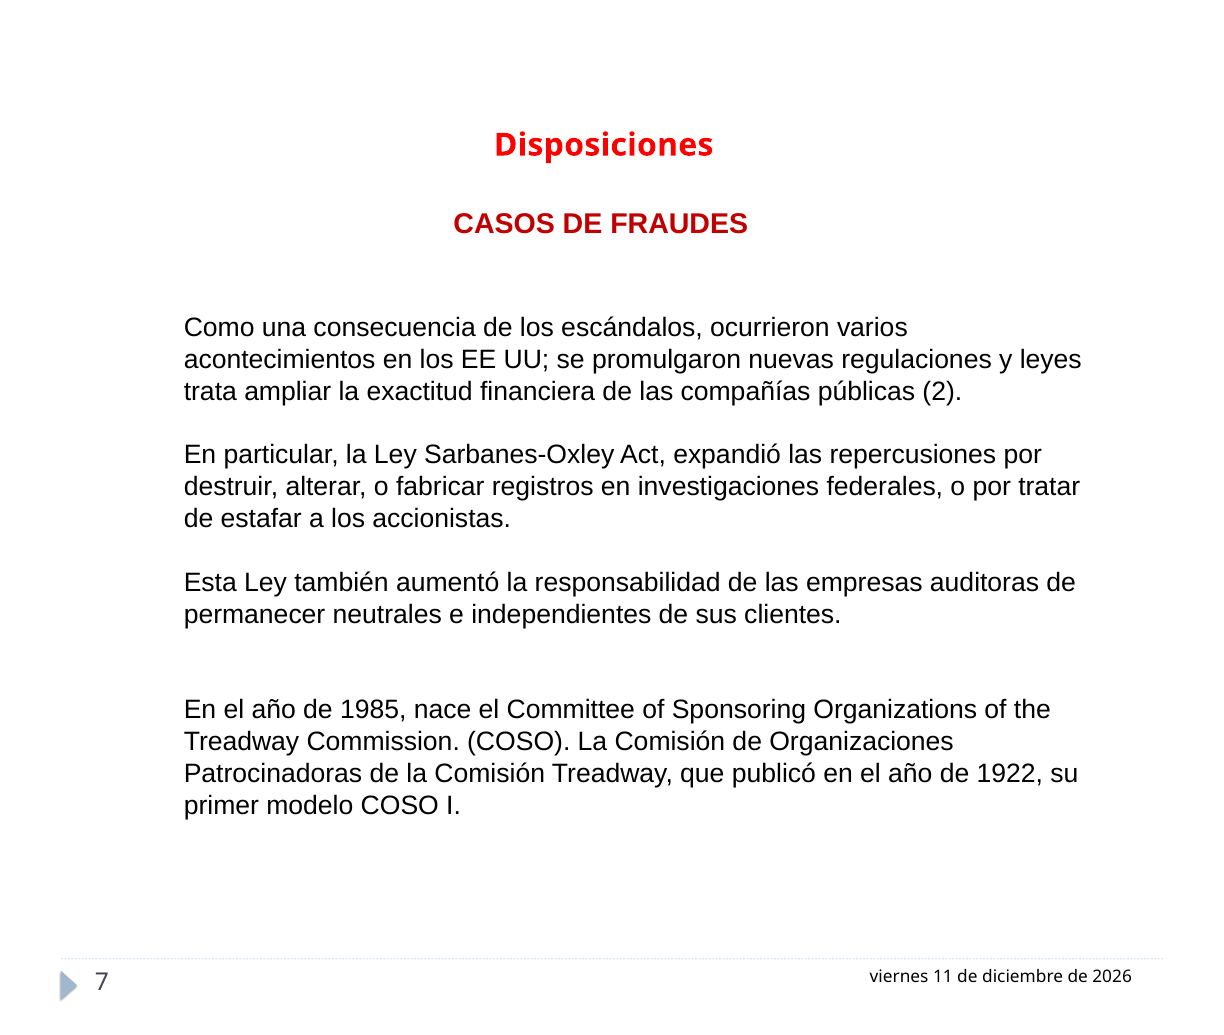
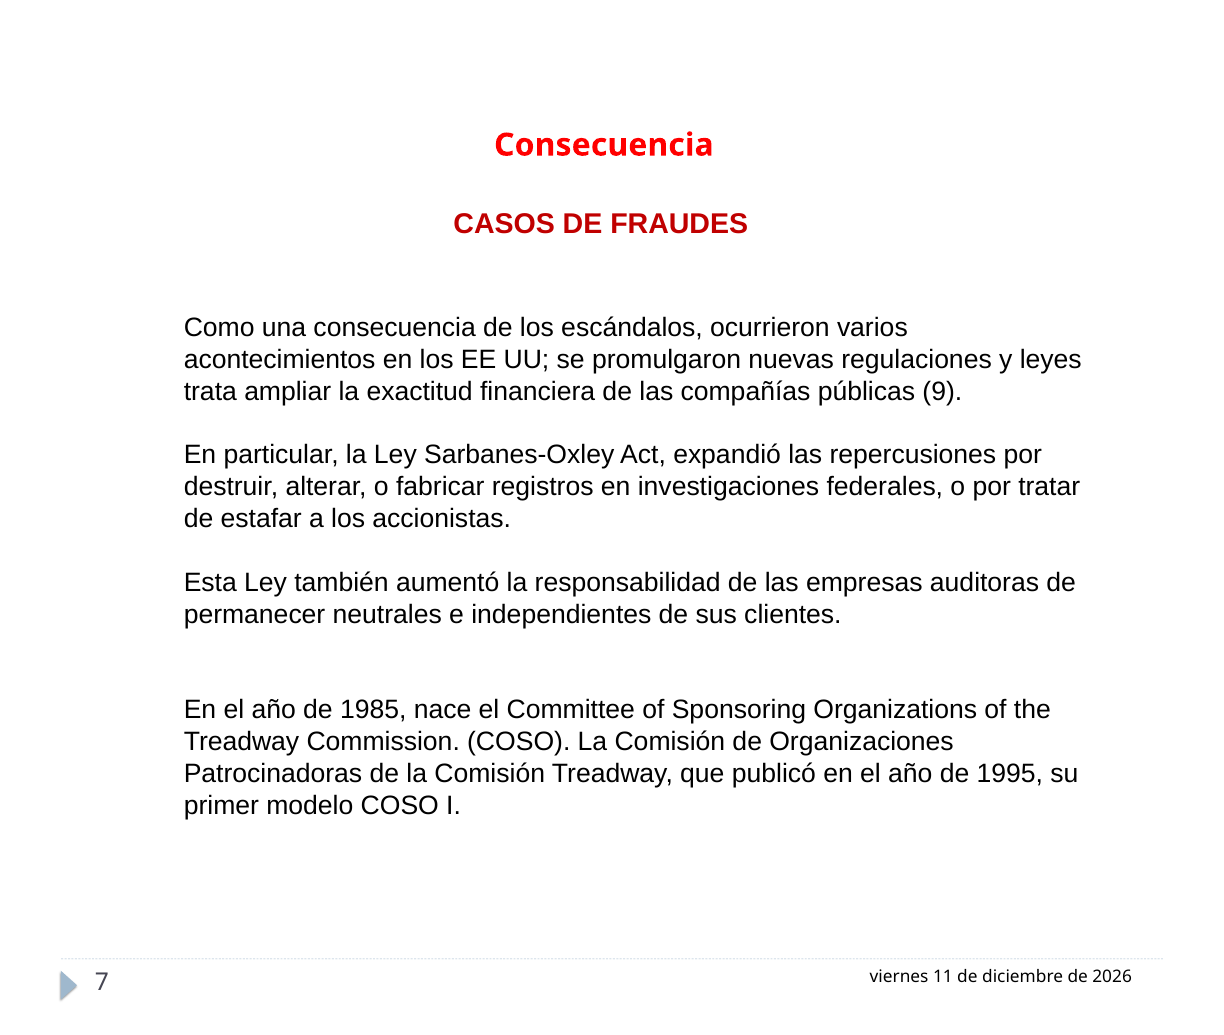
Disposiciones at (604, 145): Disposiciones -> Consecuencia
2: 2 -> 9
1922: 1922 -> 1995
